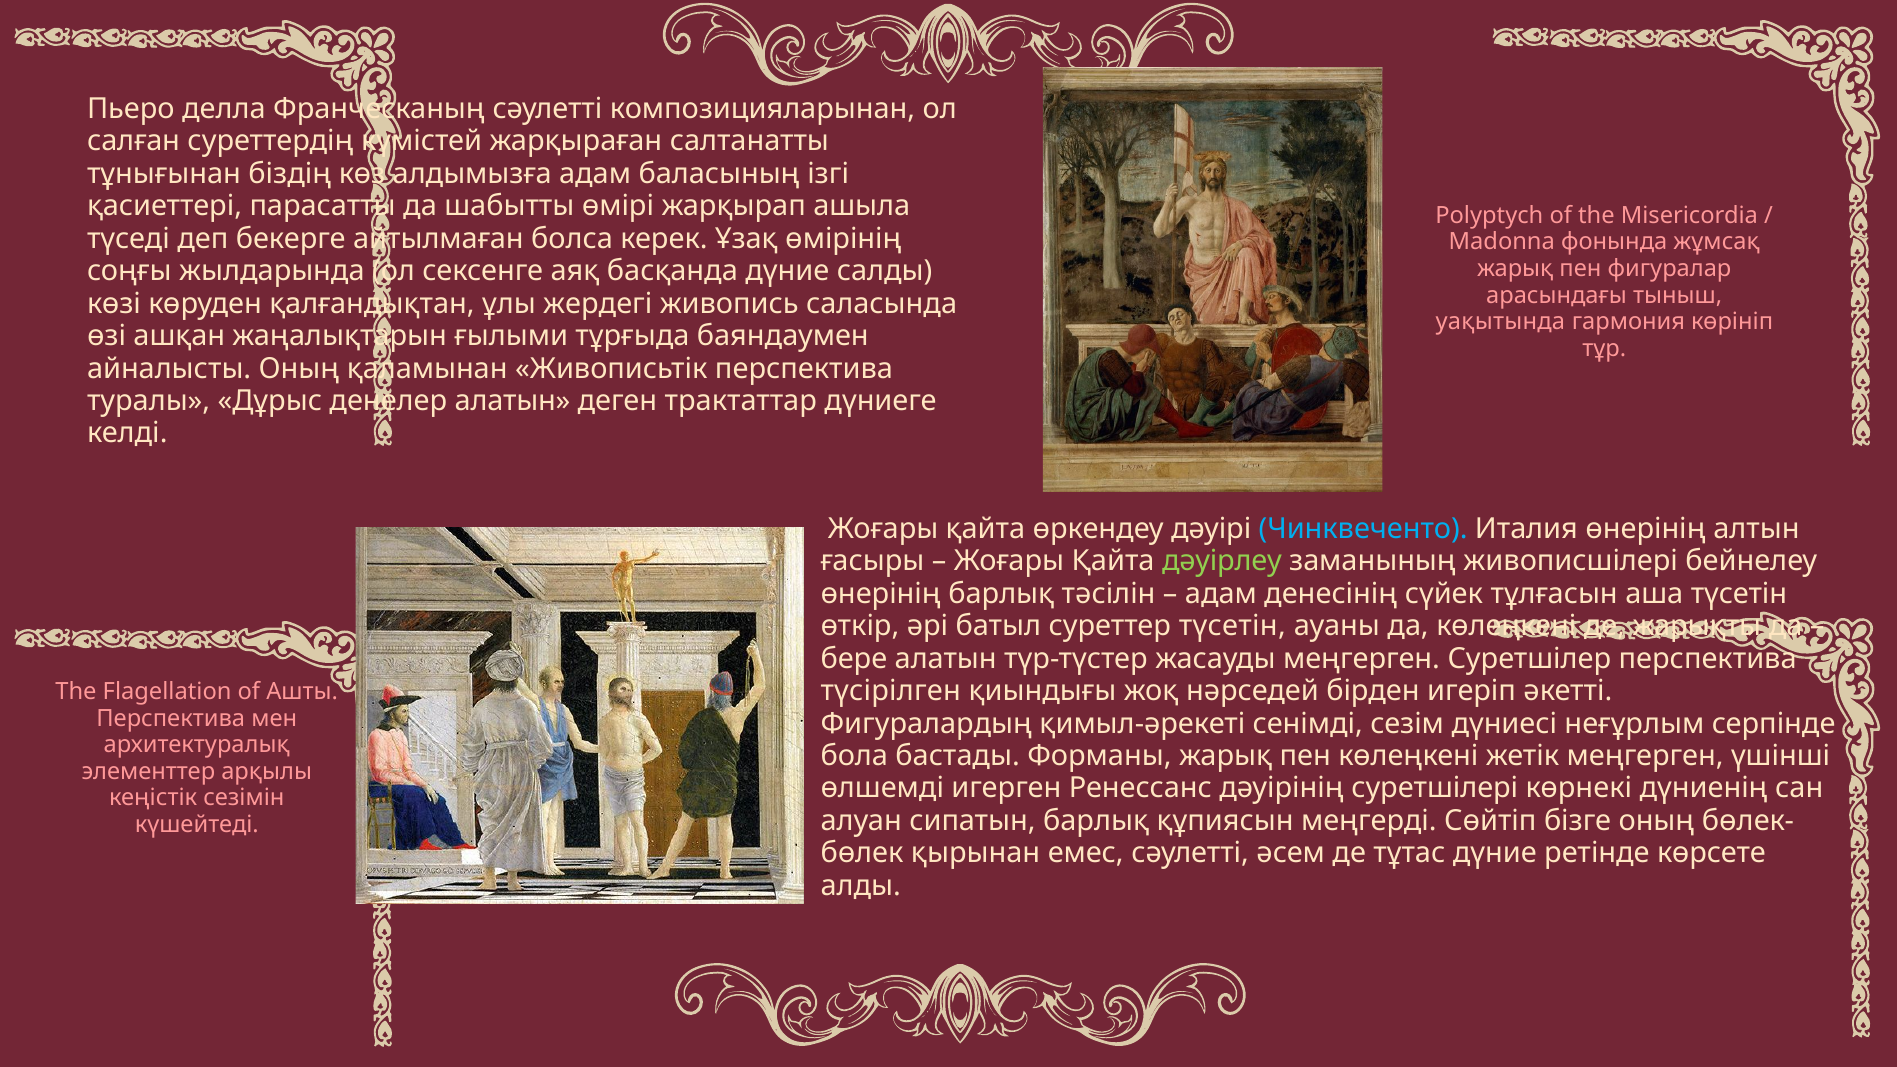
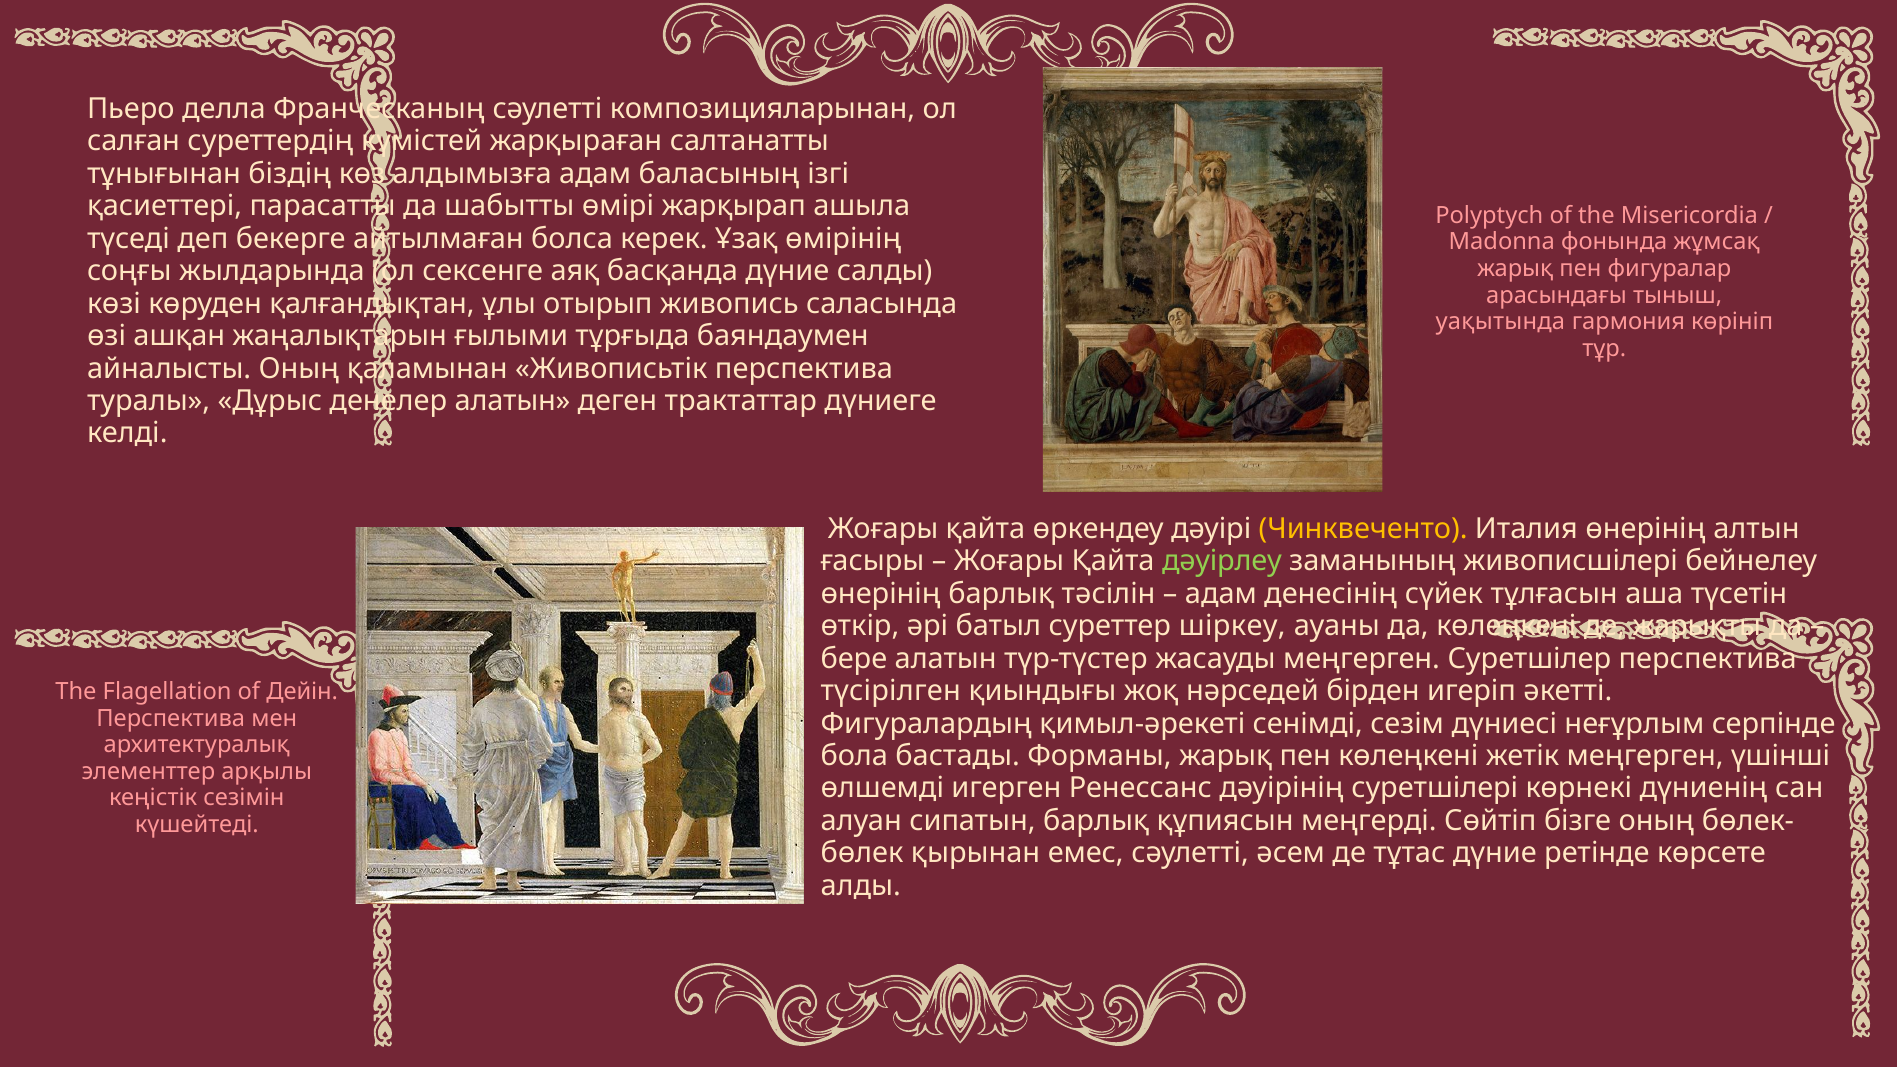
жердегі: жердегі -> отырып
Чинквеченто colour: light blue -> yellow
суреттер түсетін: түсетін -> шіркеу
Ашты: Ашты -> Дейін
